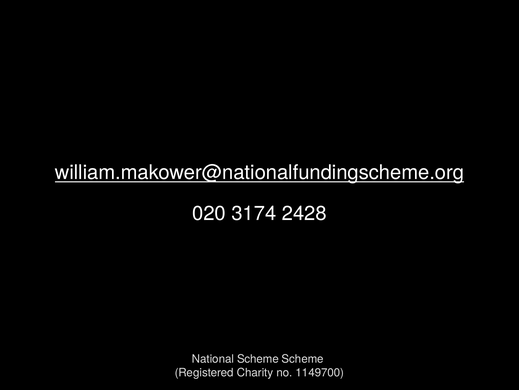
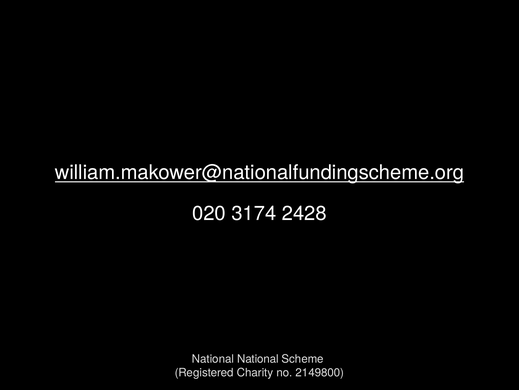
National Scheme: Scheme -> National
1149700: 1149700 -> 2149800
